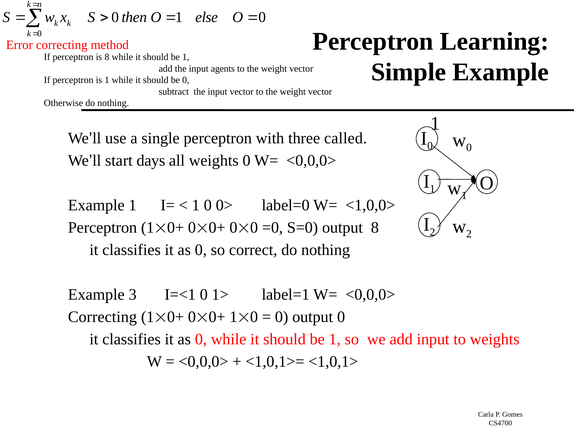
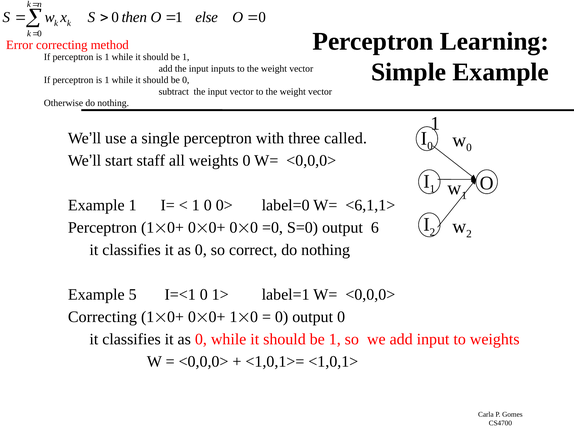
8 at (107, 57): 8 -> 1
agents: agents -> inputs
days: days -> staff
<1,0,0>: <1,0,0> -> <6,1,1>
8 at (375, 227): 8 -> 6
3: 3 -> 5
